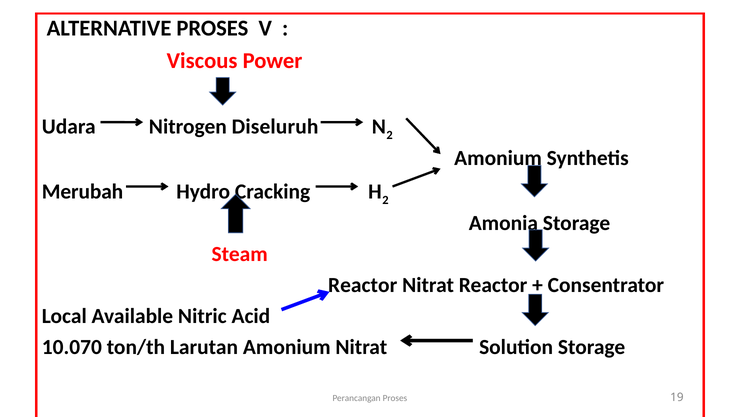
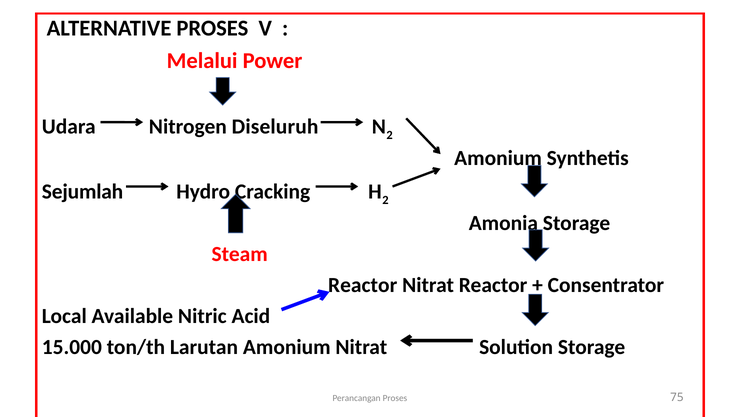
Viscous: Viscous -> Melalui
Merubah: Merubah -> Sejumlah
10.070: 10.070 -> 15.000
19: 19 -> 75
